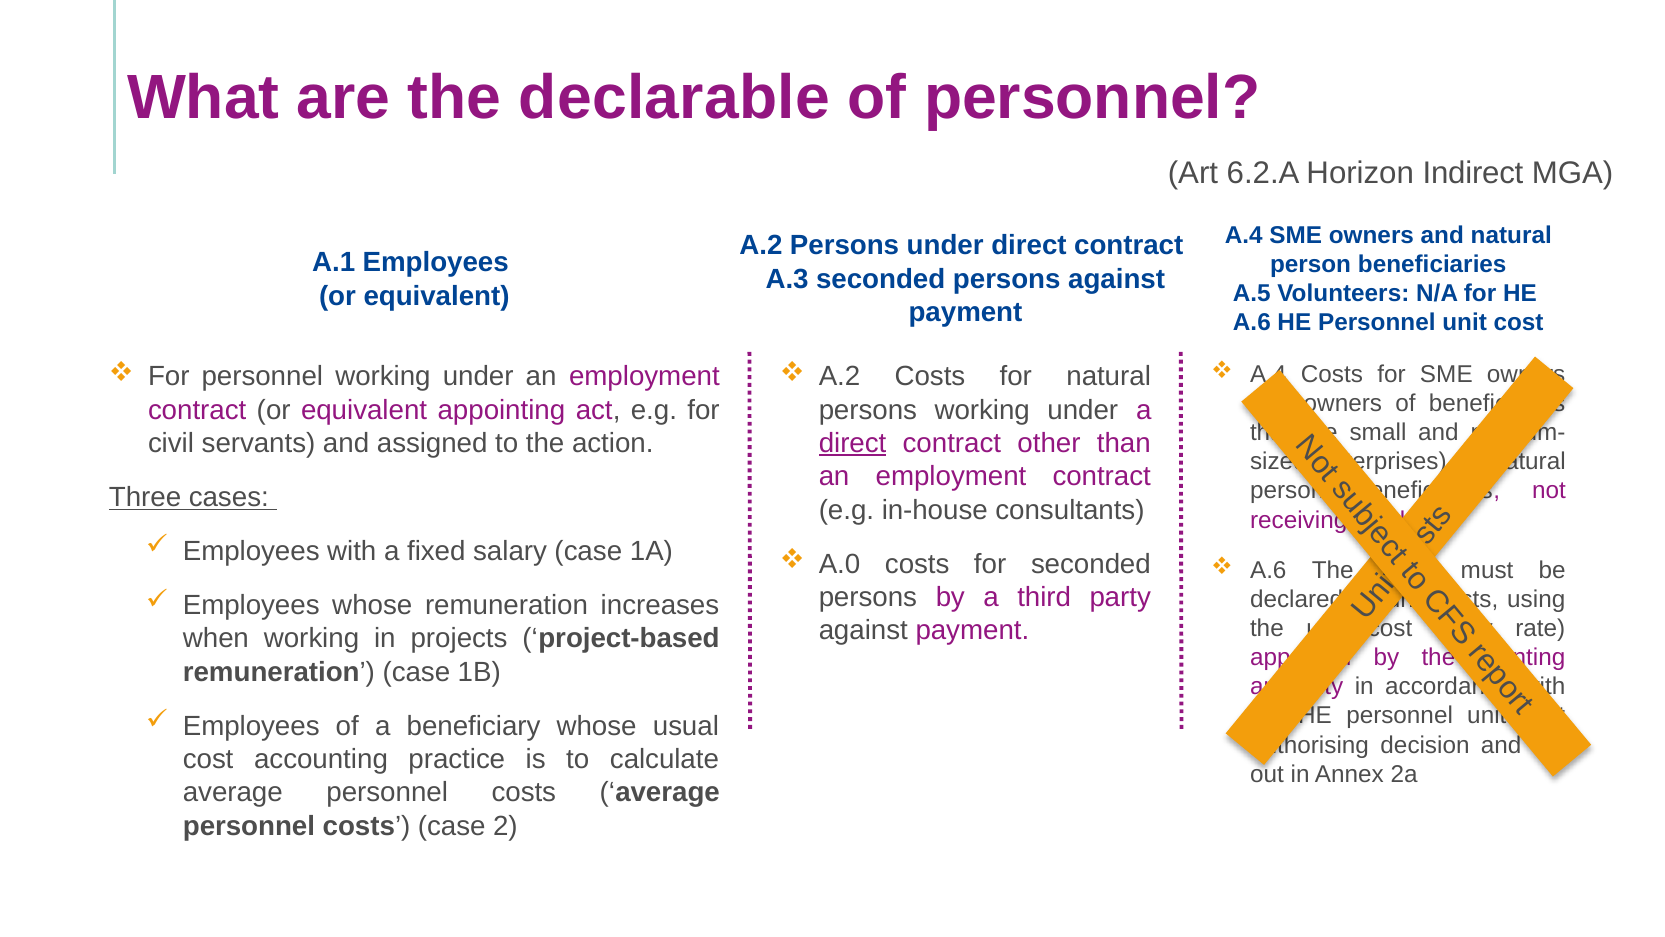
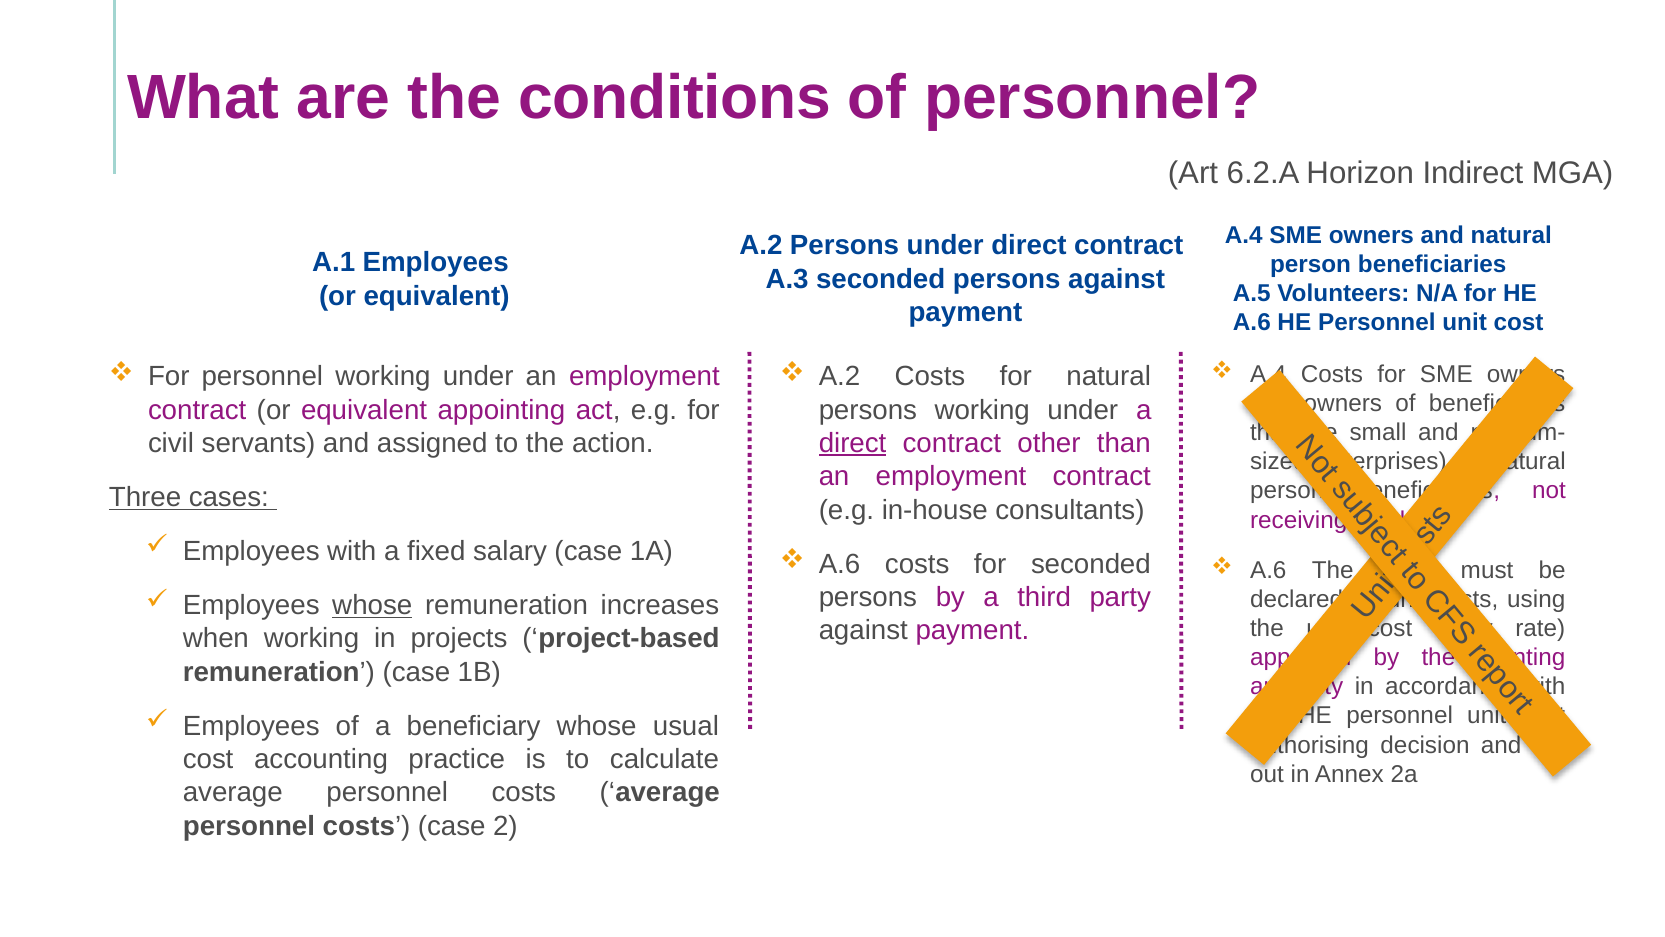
declarable: declarable -> conditions
A.0 at (840, 564): A.0 -> A.6
whose at (372, 605) underline: none -> present
